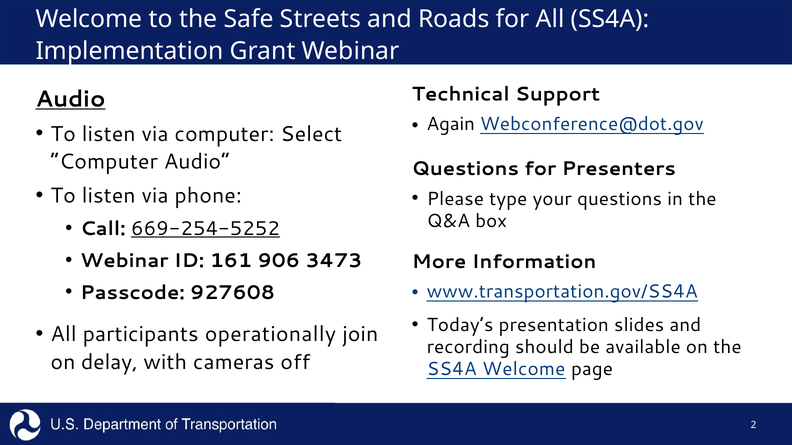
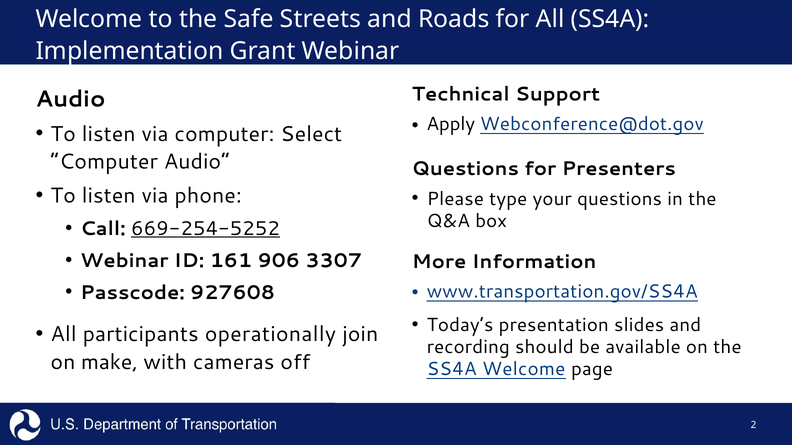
Audio at (71, 99) underline: present -> none
Again: Again -> Apply
3473: 3473 -> 3307
delay: delay -> make
